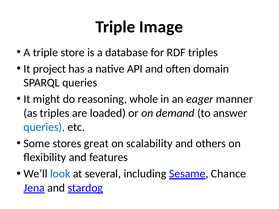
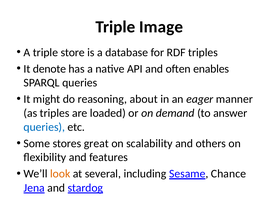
project: project -> denote
domain: domain -> enables
whole: whole -> about
look colour: blue -> orange
